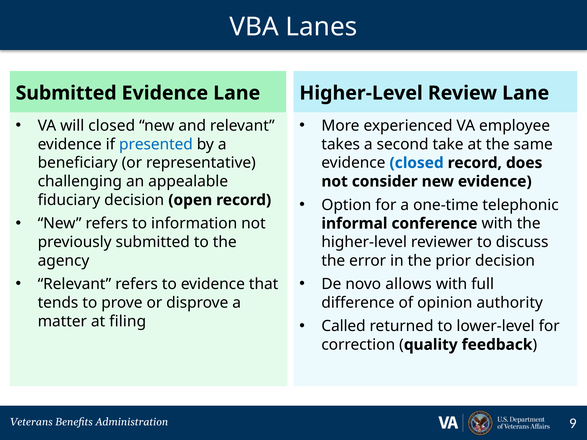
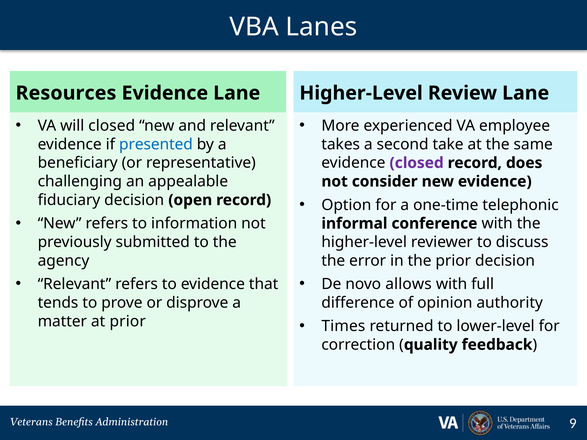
Submitted at (66, 93): Submitted -> Resources
closed at (417, 163) colour: blue -> purple
at filing: filing -> prior
Called: Called -> Times
